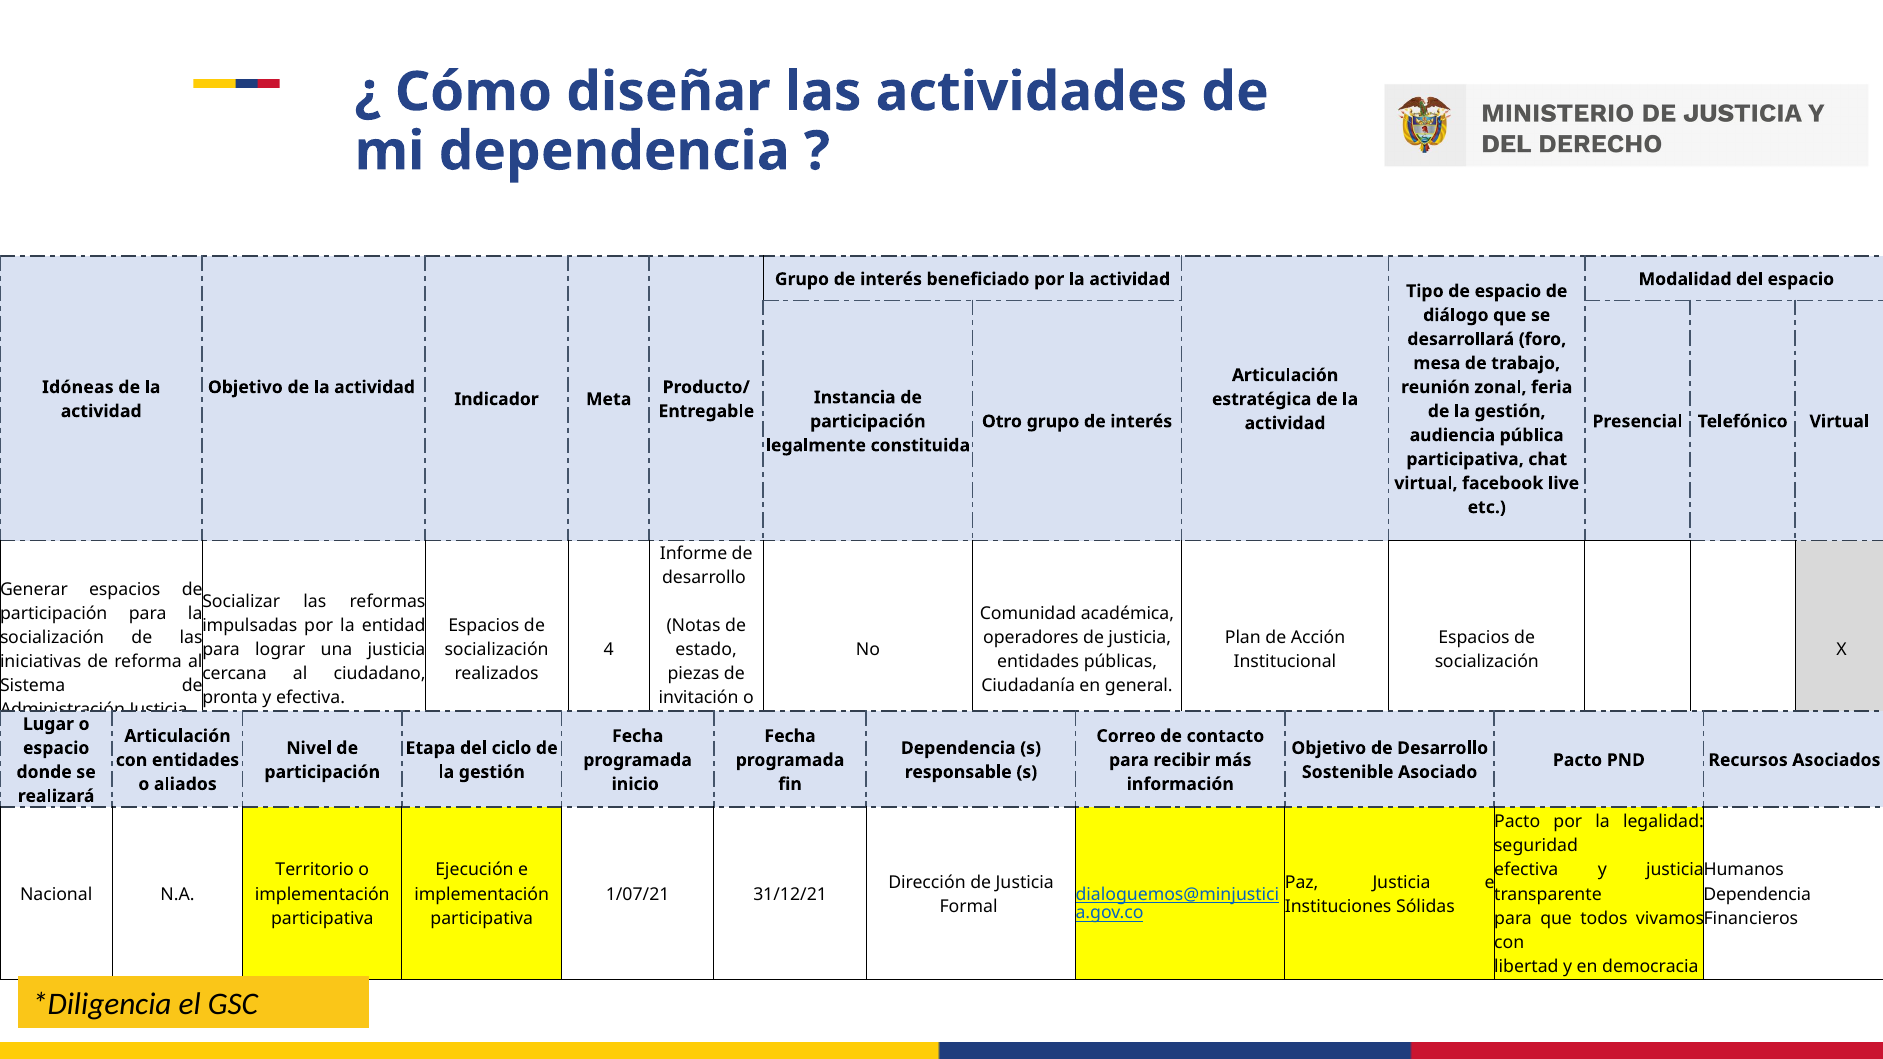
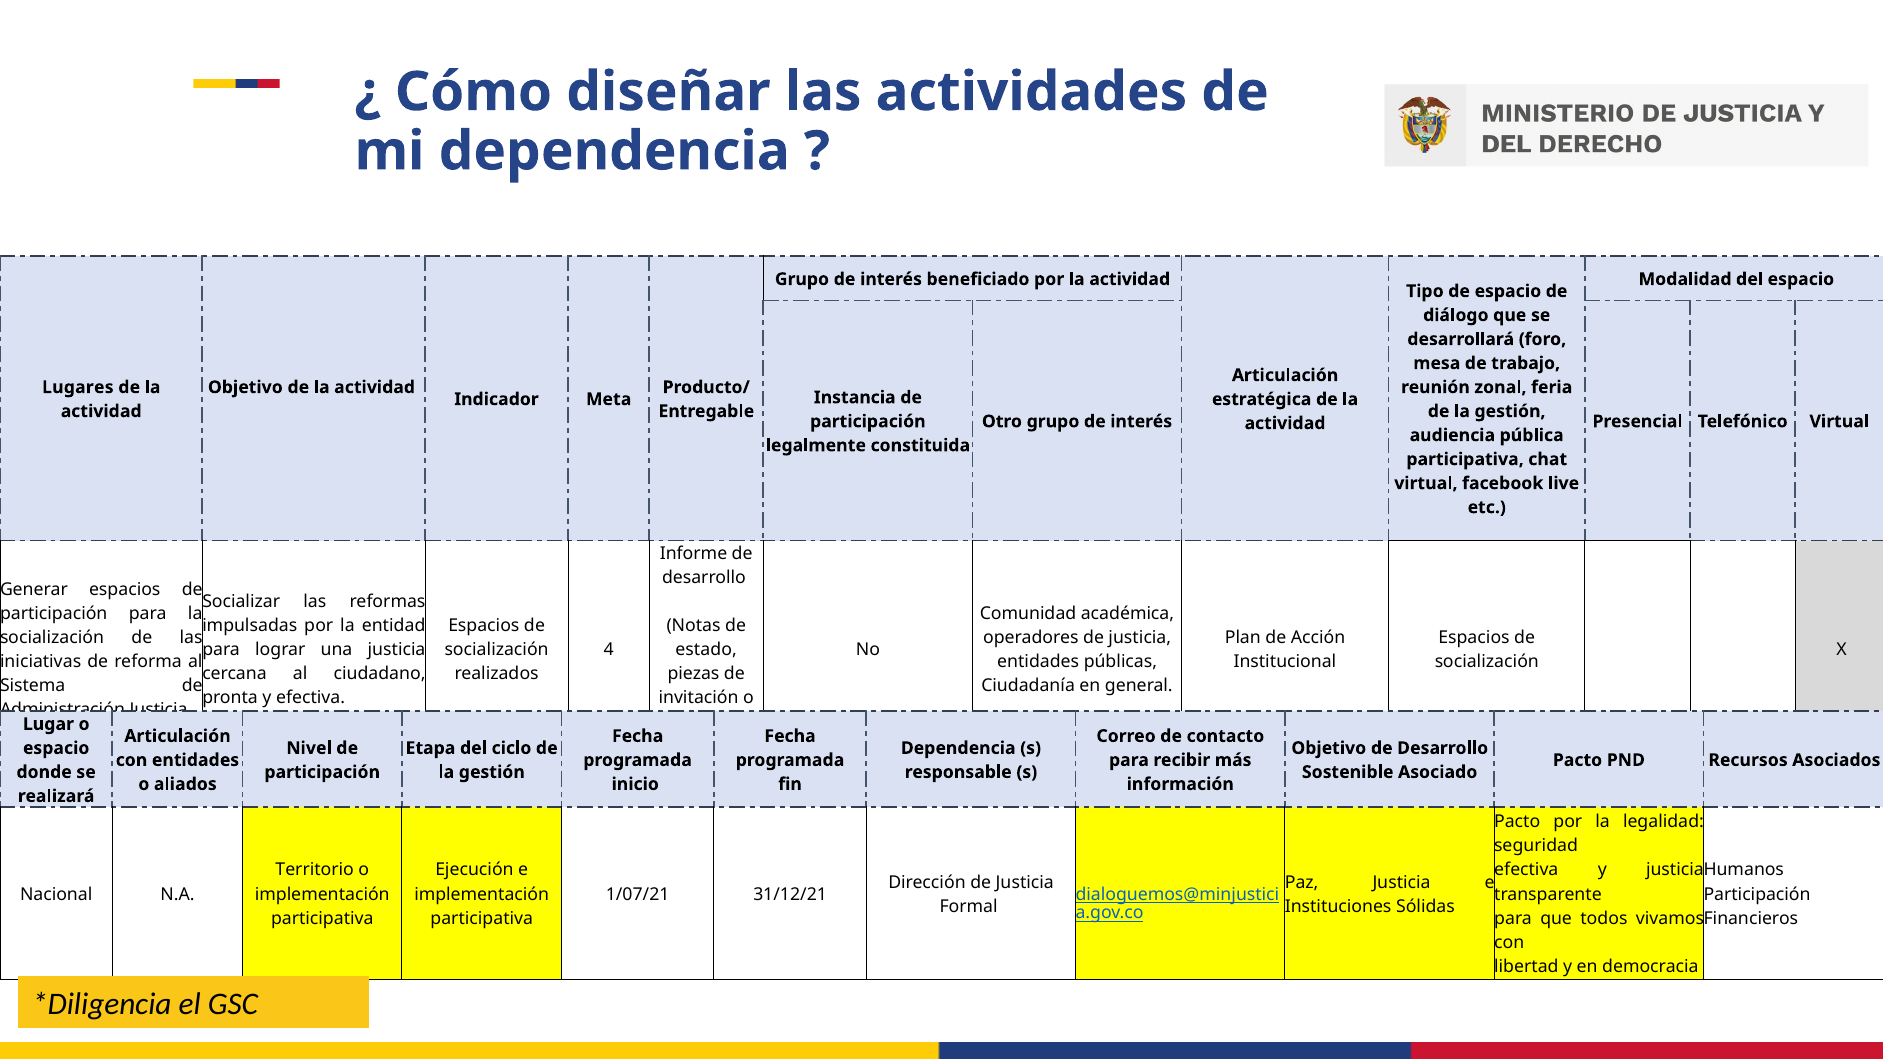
Idóneas: Idóneas -> Lugares
Dependencia at (1757, 894): Dependencia -> Participación
